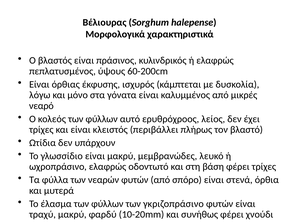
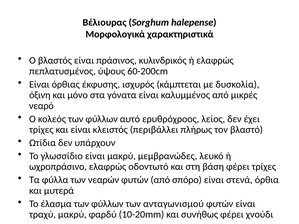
λόγω: λόγω -> όξινη
γκριζοπράσινο: γκριζοπράσινο -> ανταγωνισμού
